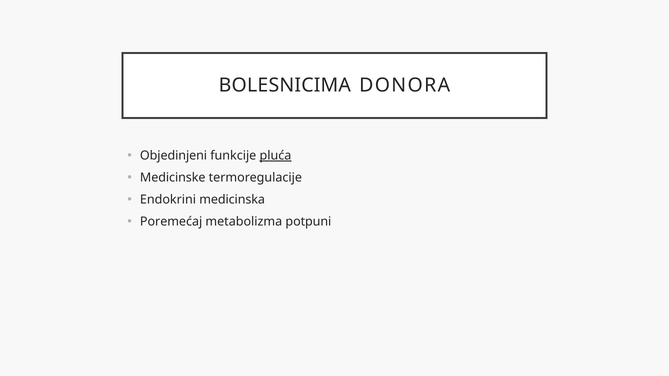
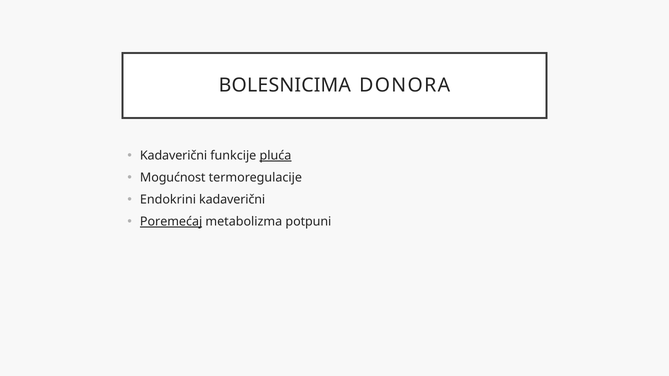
Objedinjeni at (174, 156): Objedinjeni -> Kadaverični
Medicinske: Medicinske -> Mogućnost
Endokrini medicinska: medicinska -> kadaverični
Poremećaj underline: none -> present
